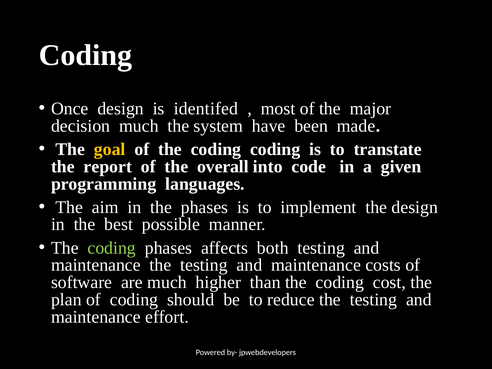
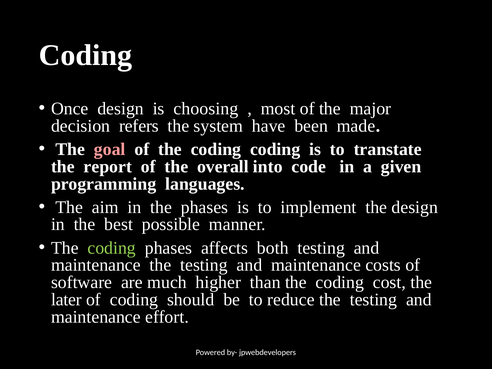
identifed: identifed -> choosing
decision much: much -> refers
goal colour: yellow -> pink
plan: plan -> later
